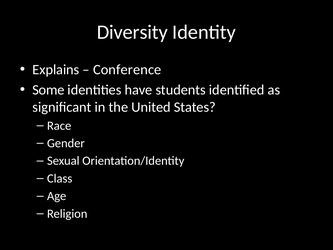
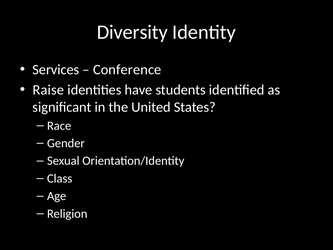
Explains: Explains -> Services
Some: Some -> Raise
